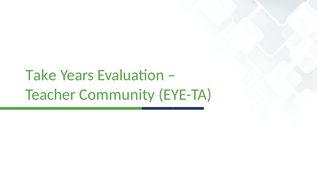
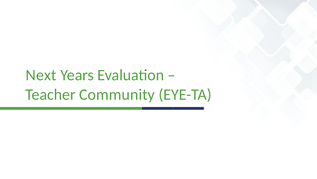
Take: Take -> Next
